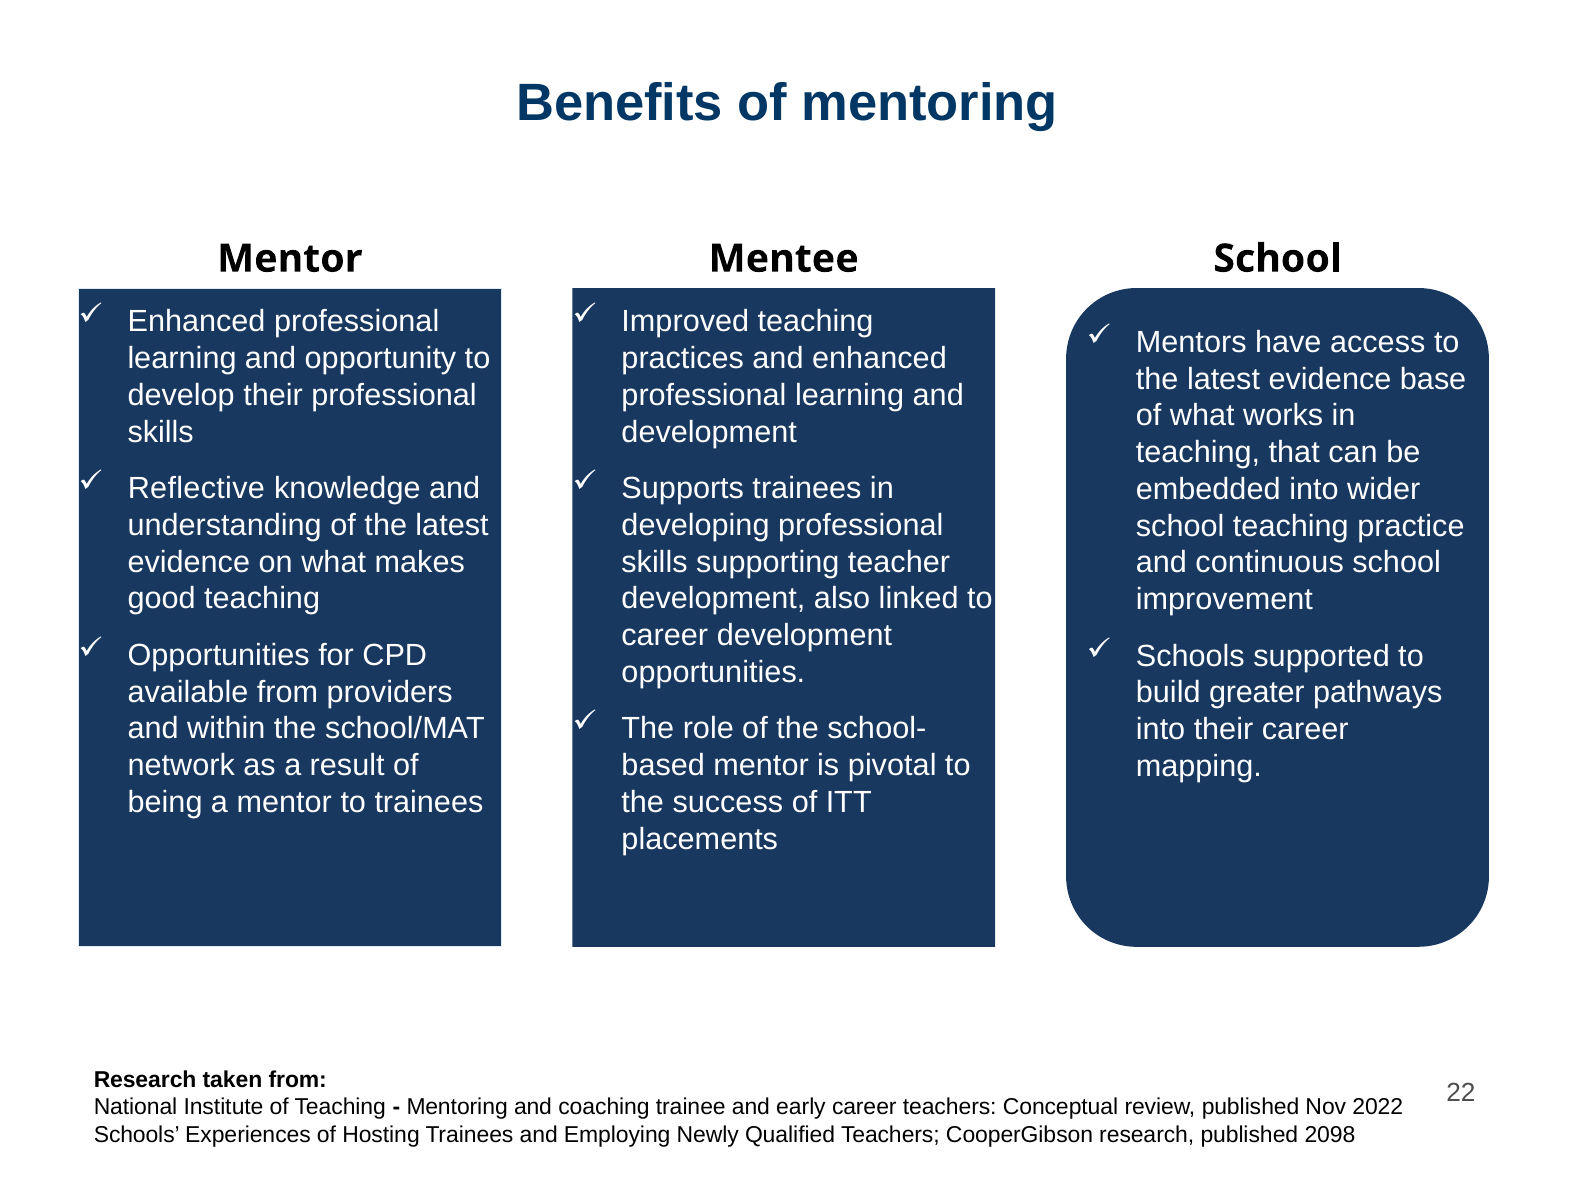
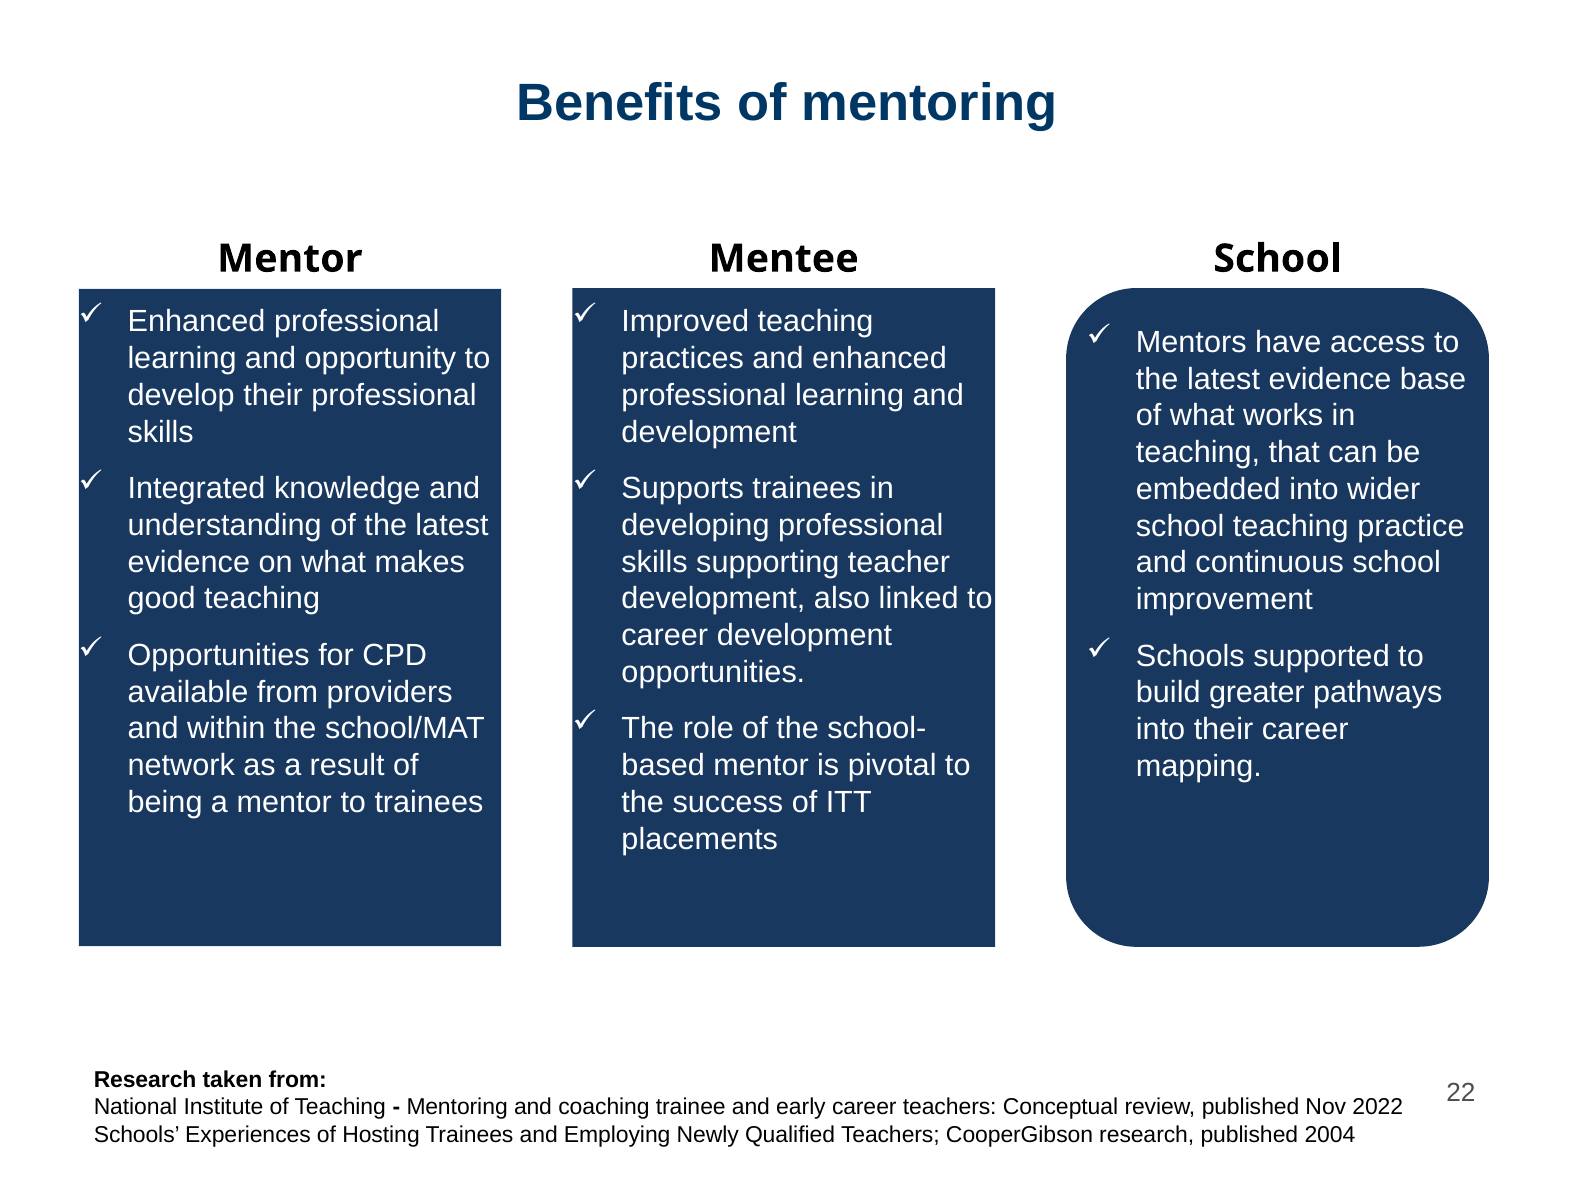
Reflective: Reflective -> Integrated
2098: 2098 -> 2004
